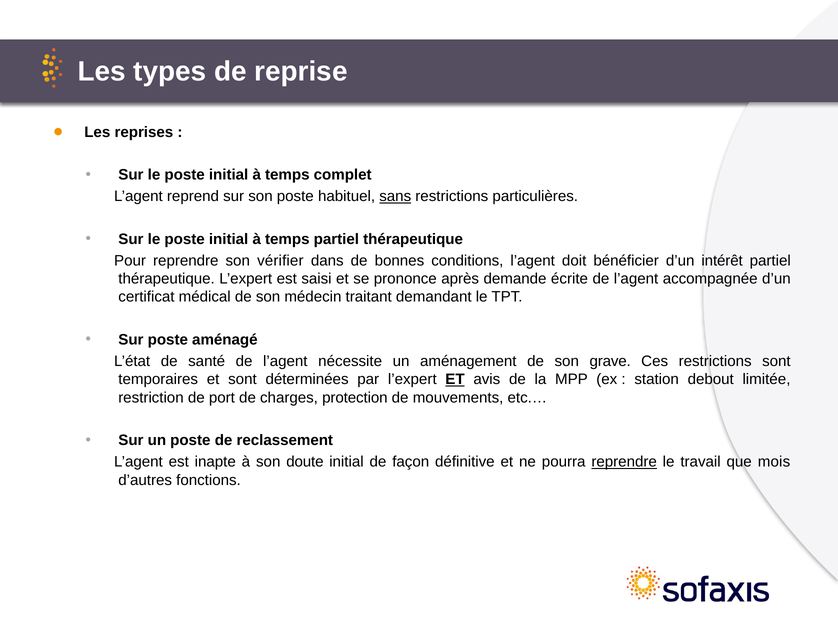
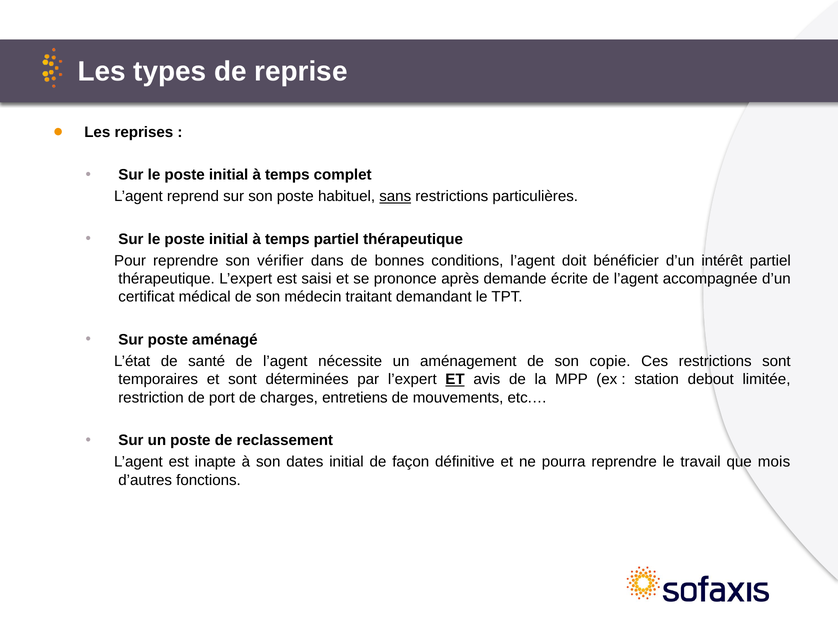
grave: grave -> copie
protection: protection -> entretiens
doute: doute -> dates
reprendre at (624, 462) underline: present -> none
